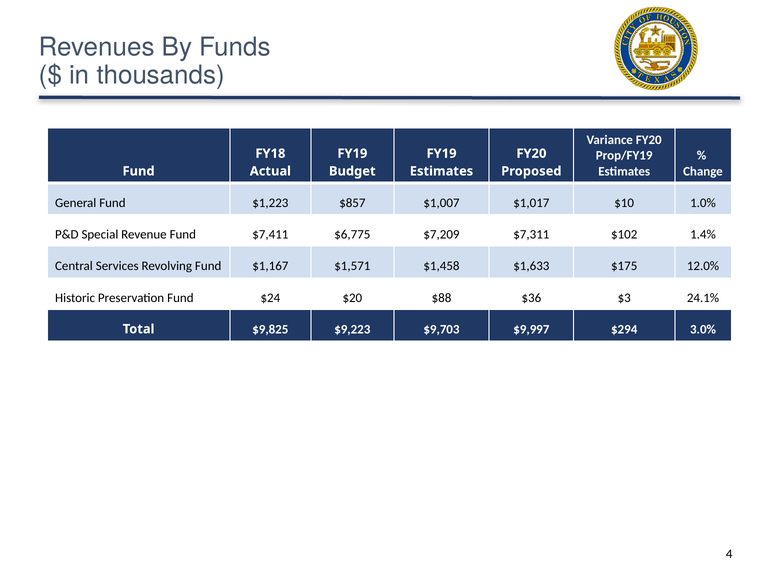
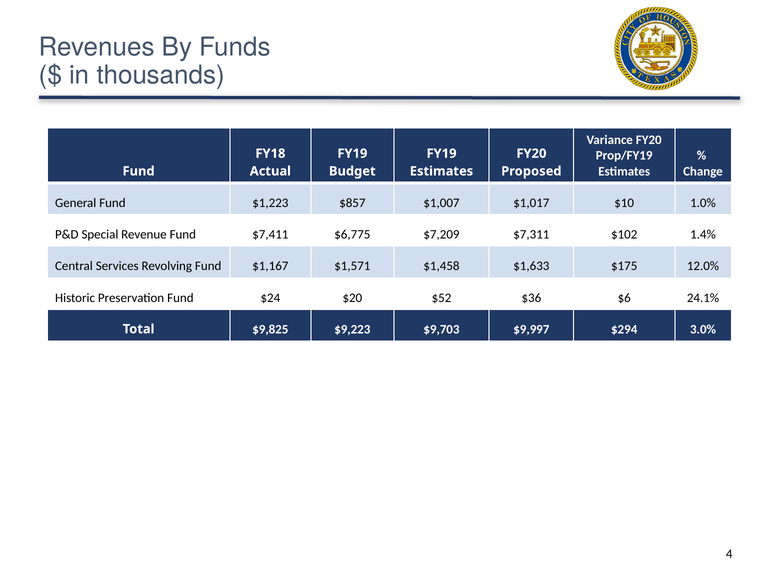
$88: $88 -> $52
$3: $3 -> $6
